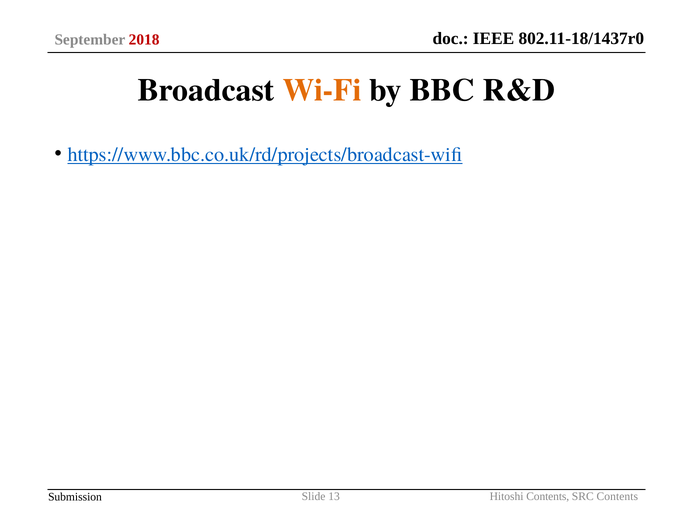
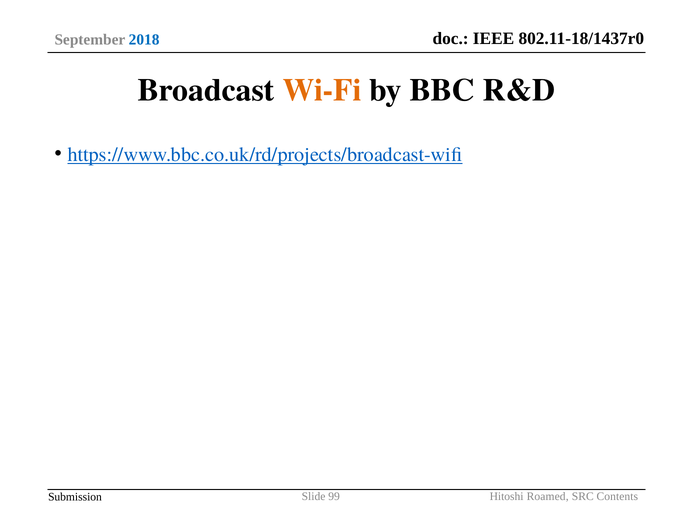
2018 colour: red -> blue
Hitoshi Contents: Contents -> Roamed
13: 13 -> 99
